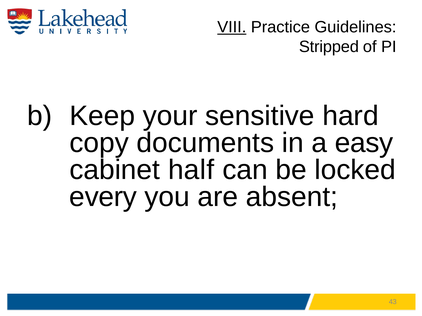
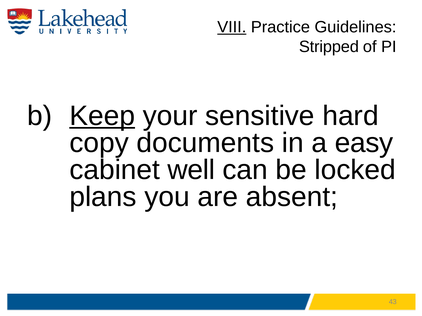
Keep underline: none -> present
half: half -> well
every: every -> plans
